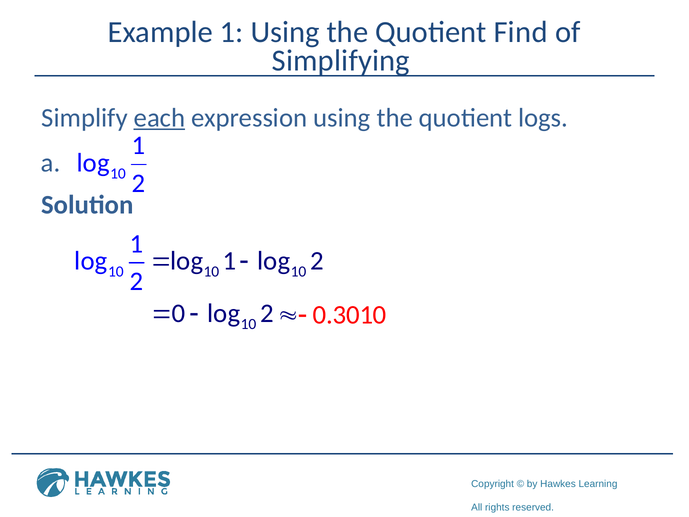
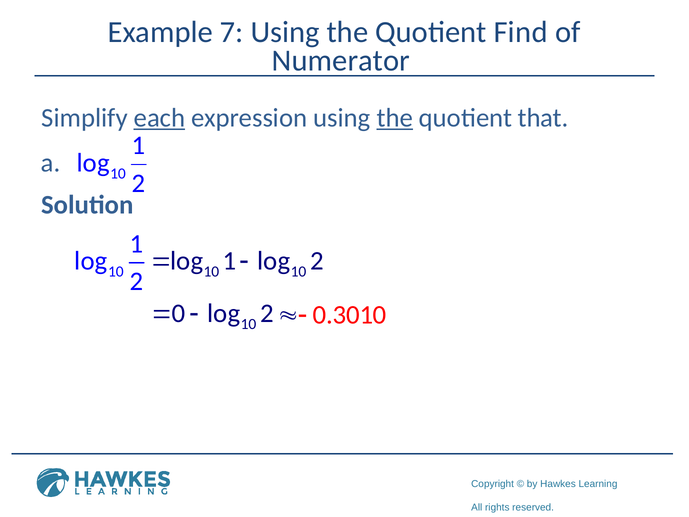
Example 1: 1 -> 7
Simplifying: Simplifying -> Numerator
the at (395, 118) underline: none -> present
logs: logs -> that
